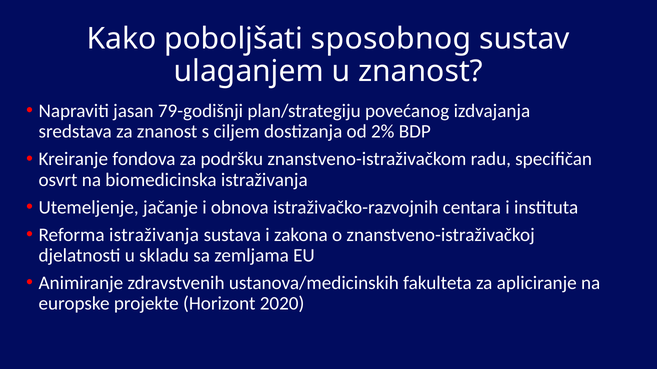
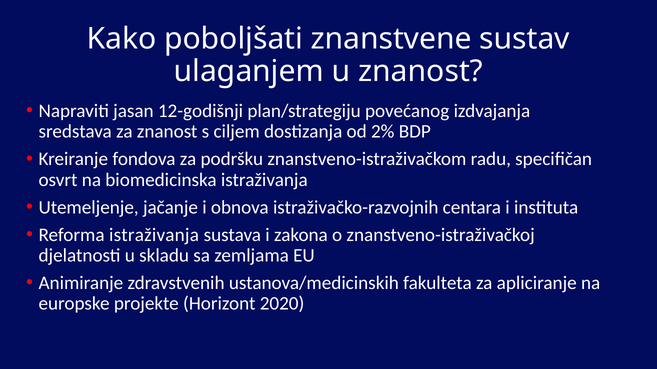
sposobnog: sposobnog -> znanstvene
79-godišnji: 79-godišnji -> 12-godišnji
